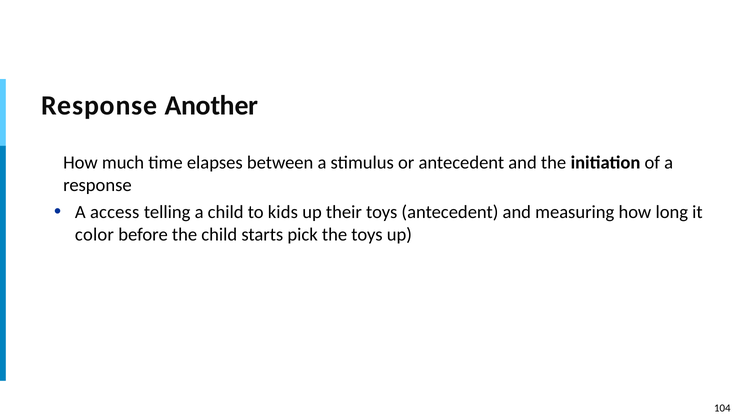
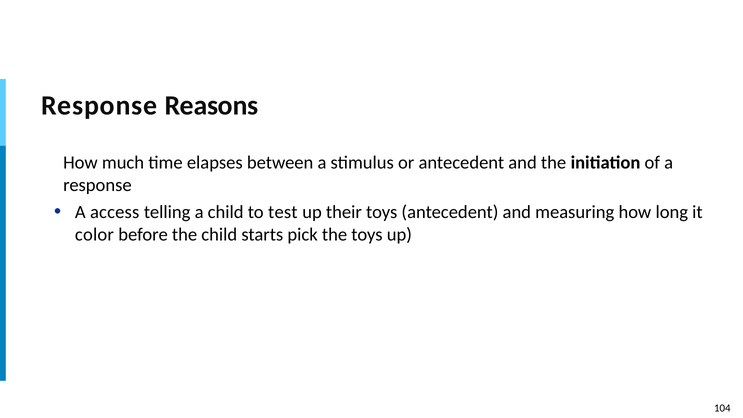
Another: Another -> Reasons
kids: kids -> test
